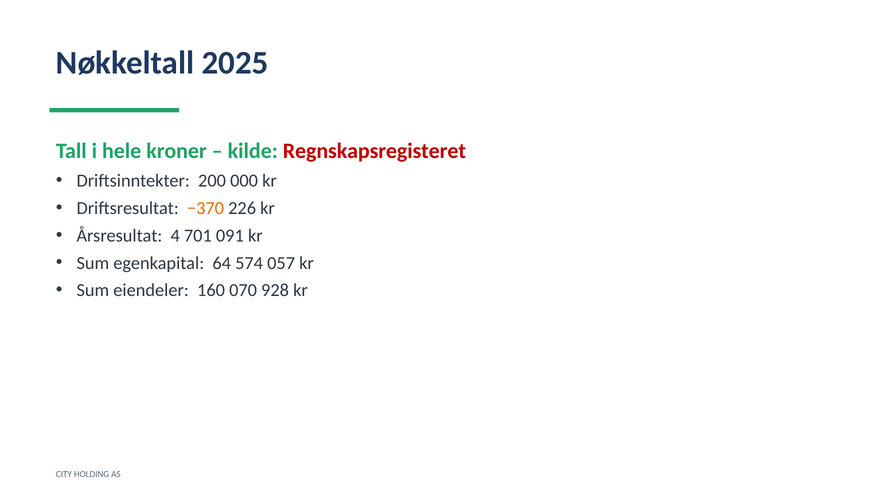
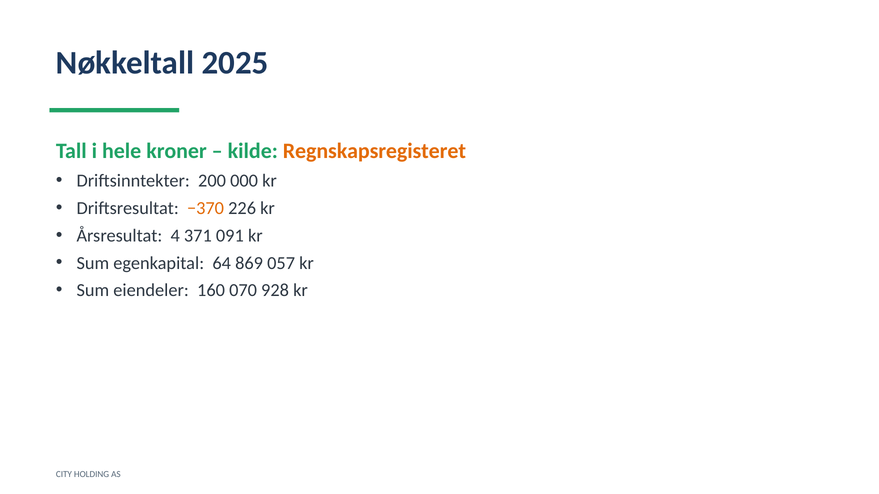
Regnskapsregisteret colour: red -> orange
701: 701 -> 371
574: 574 -> 869
